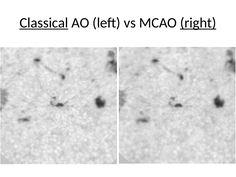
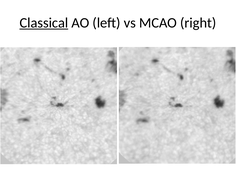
right underline: present -> none
